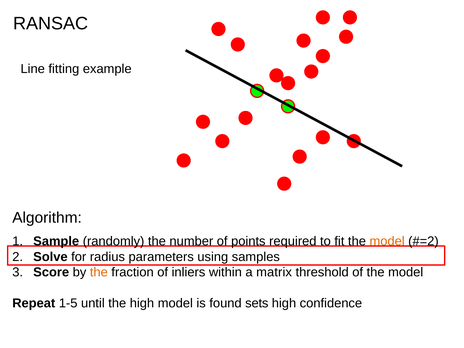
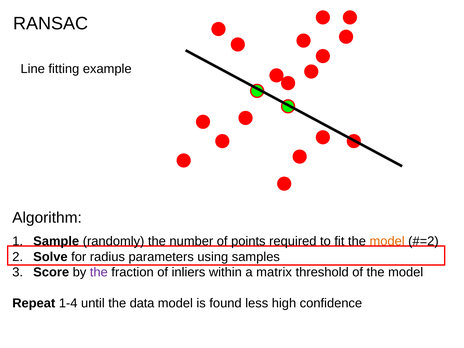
the at (99, 272) colour: orange -> purple
1-5: 1-5 -> 1-4
the high: high -> data
sets: sets -> less
